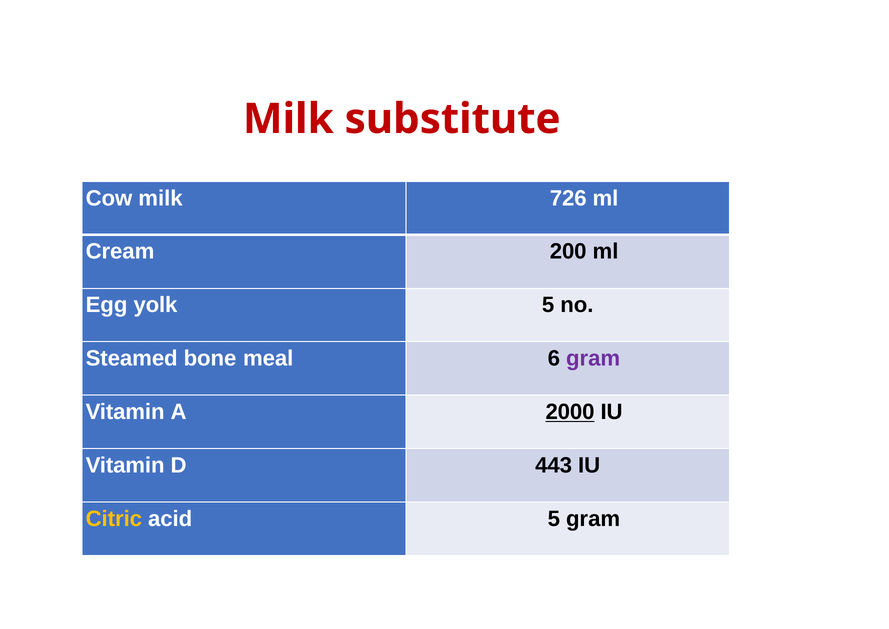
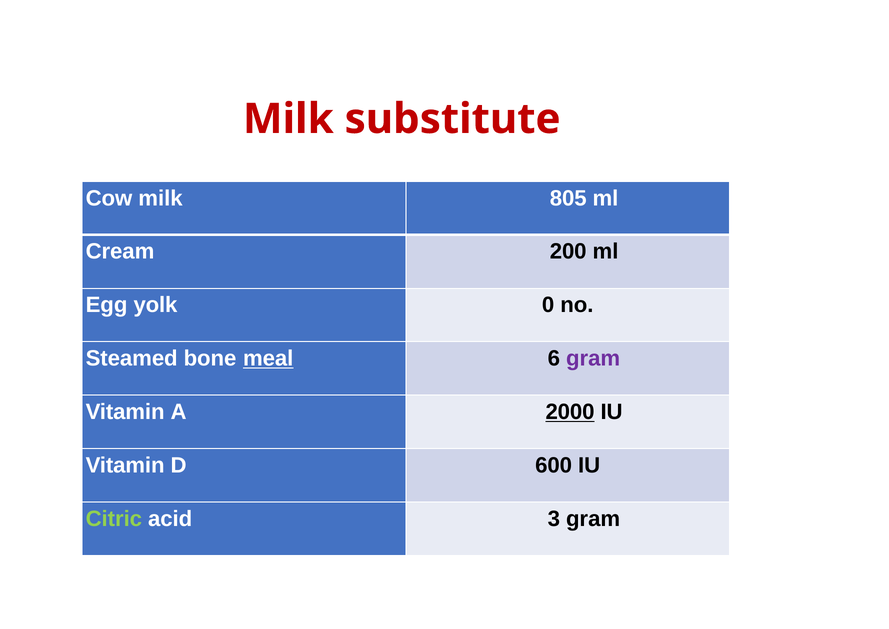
726: 726 -> 805
yolk 5: 5 -> 0
meal underline: none -> present
443: 443 -> 600
Citric colour: yellow -> light green
acid 5: 5 -> 3
